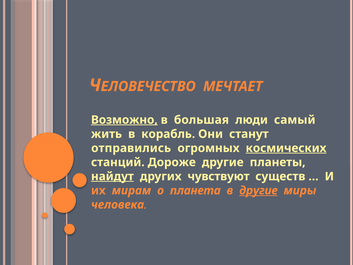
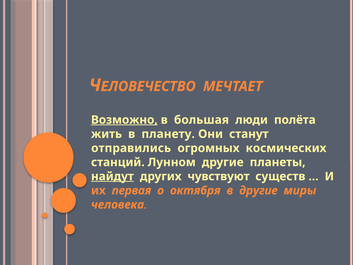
самый: самый -> полёта
корабль: корабль -> планету
космических underline: present -> none
Дороже: Дороже -> Лунном
мирам: мирам -> первая
планета: планета -> октября
другие at (258, 190) underline: present -> none
